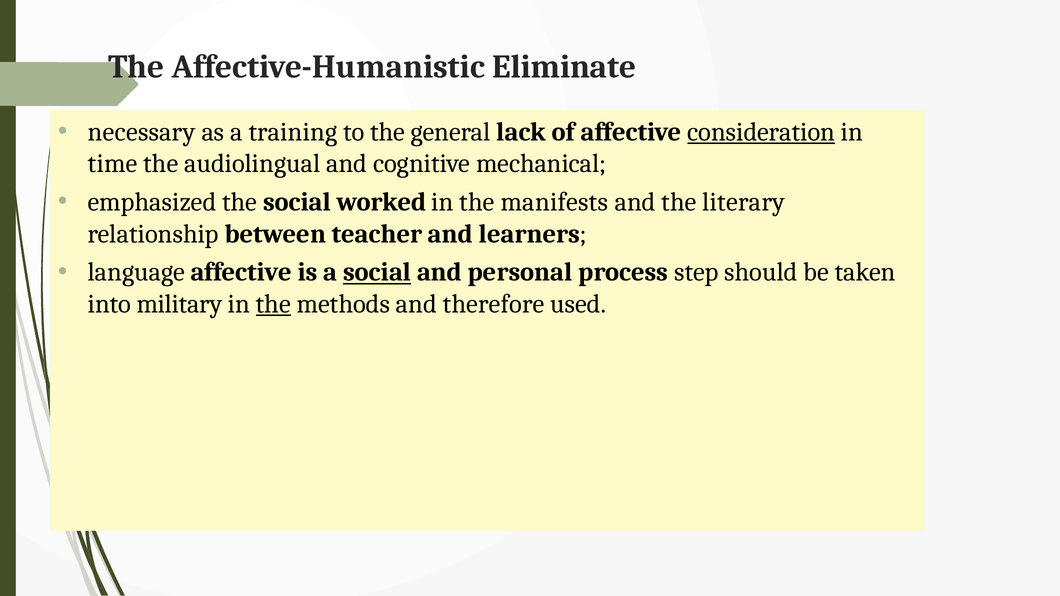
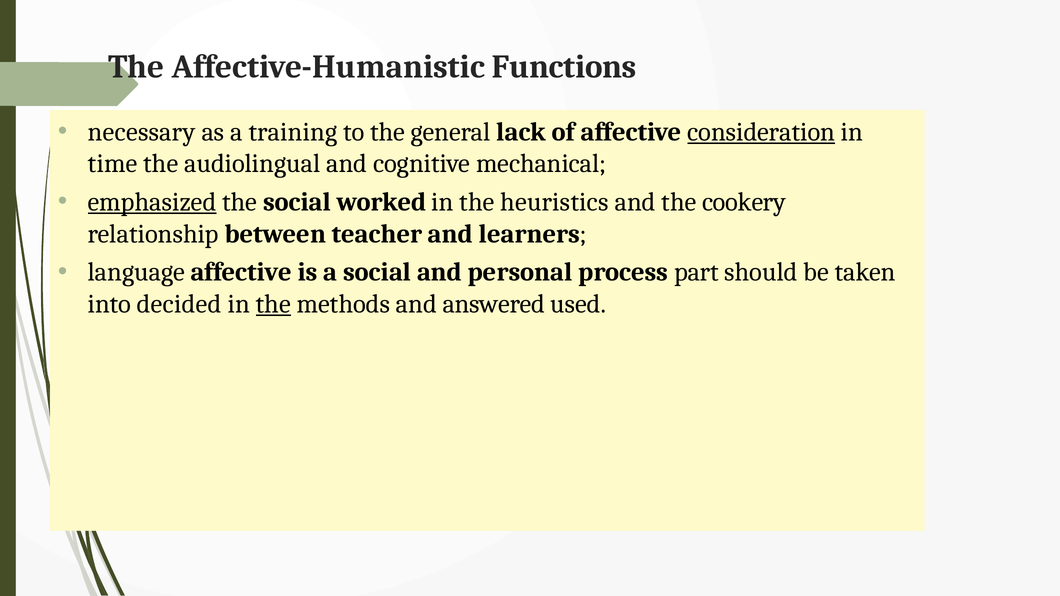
Eliminate: Eliminate -> Functions
emphasized underline: none -> present
manifests: manifests -> heuristics
literary: literary -> cookery
social at (377, 272) underline: present -> none
step: step -> part
military: military -> decided
therefore: therefore -> answered
